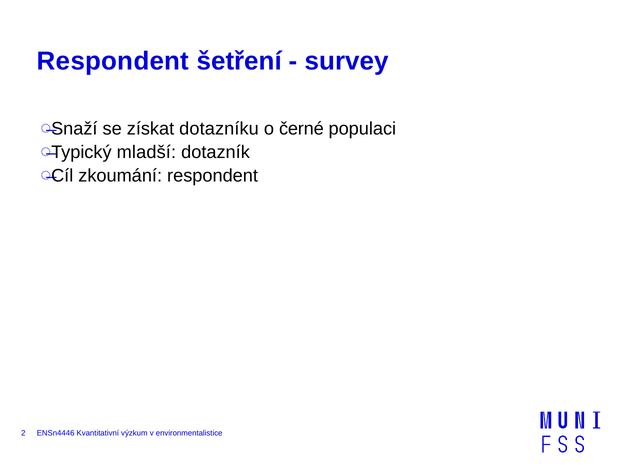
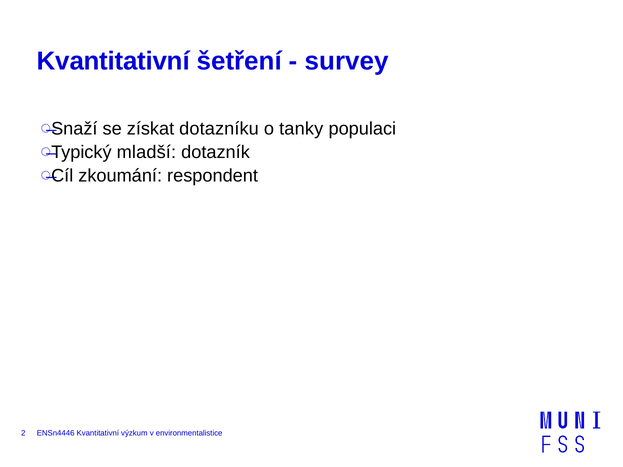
Respondent at (113, 61): Respondent -> Kvantitativní
černé: černé -> tanky
